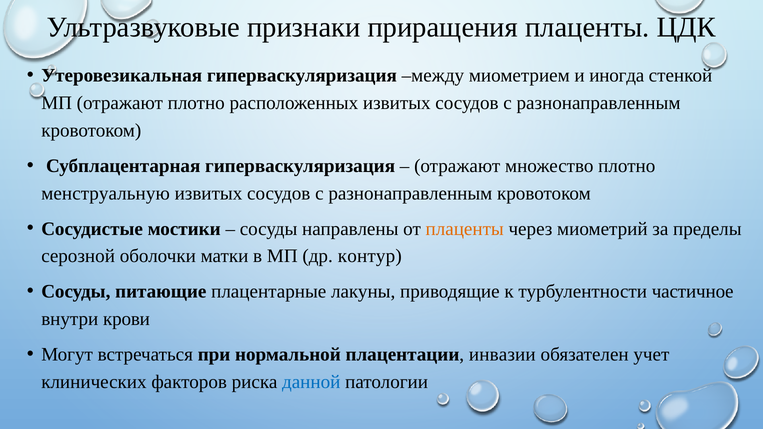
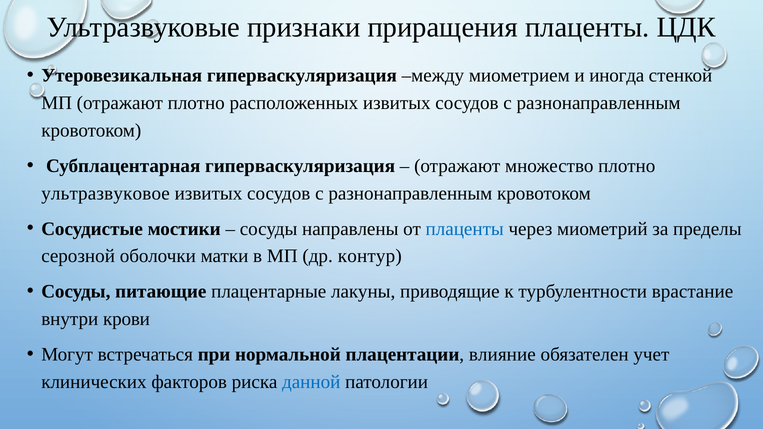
менструальную: менструальную -> ультразвуковое
плаценты at (465, 229) colour: orange -> blue
частичное: частичное -> врастание
инвазии: инвазии -> влияние
